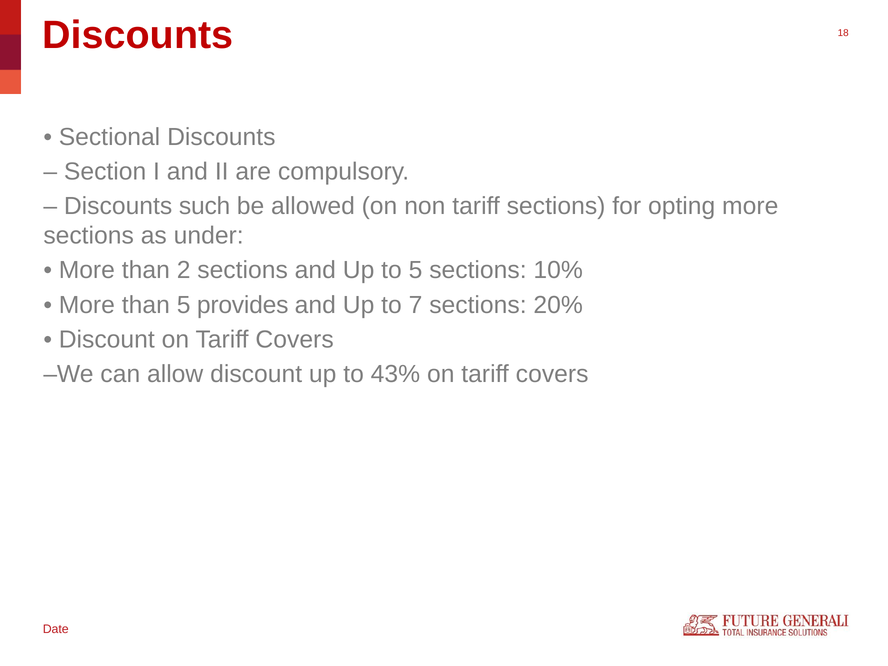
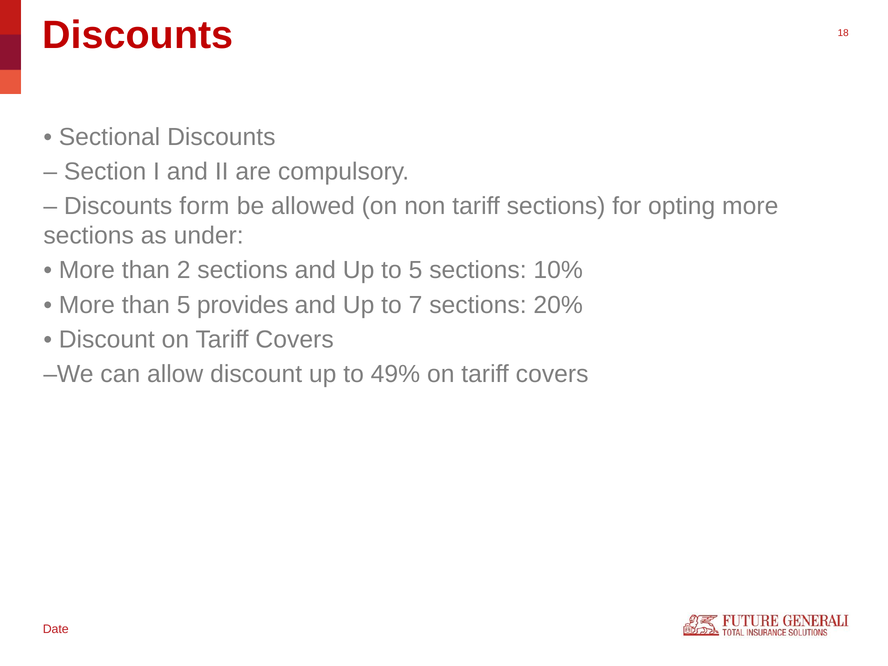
such: such -> form
43%: 43% -> 49%
